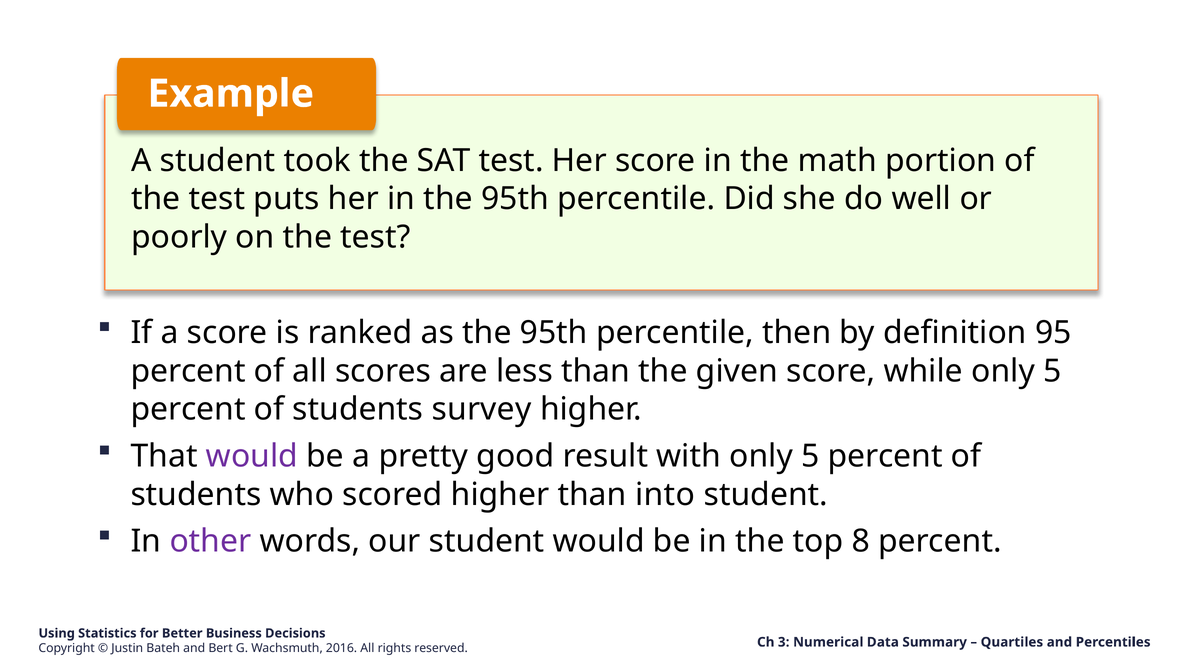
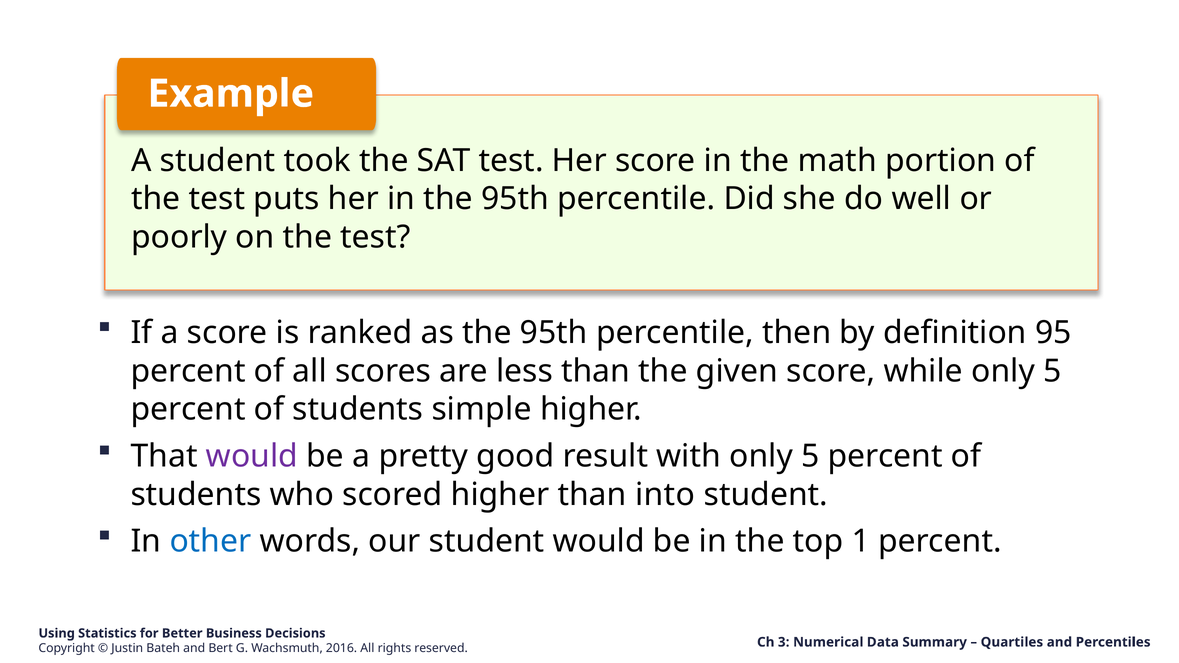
survey: survey -> simple
other colour: purple -> blue
8: 8 -> 1
